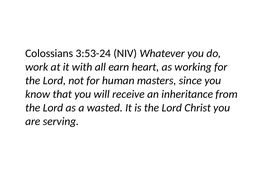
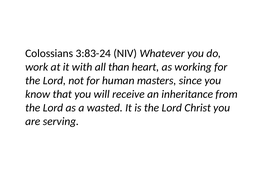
3:53-24: 3:53-24 -> 3:83-24
earn: earn -> than
